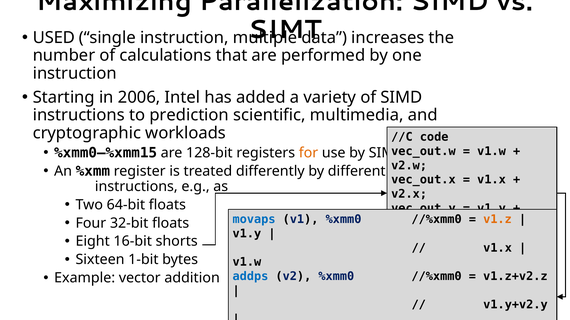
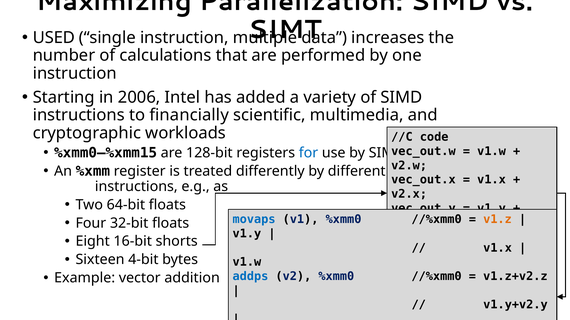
prediction: prediction -> financially
for colour: orange -> blue
1-bit: 1-bit -> 4-bit
